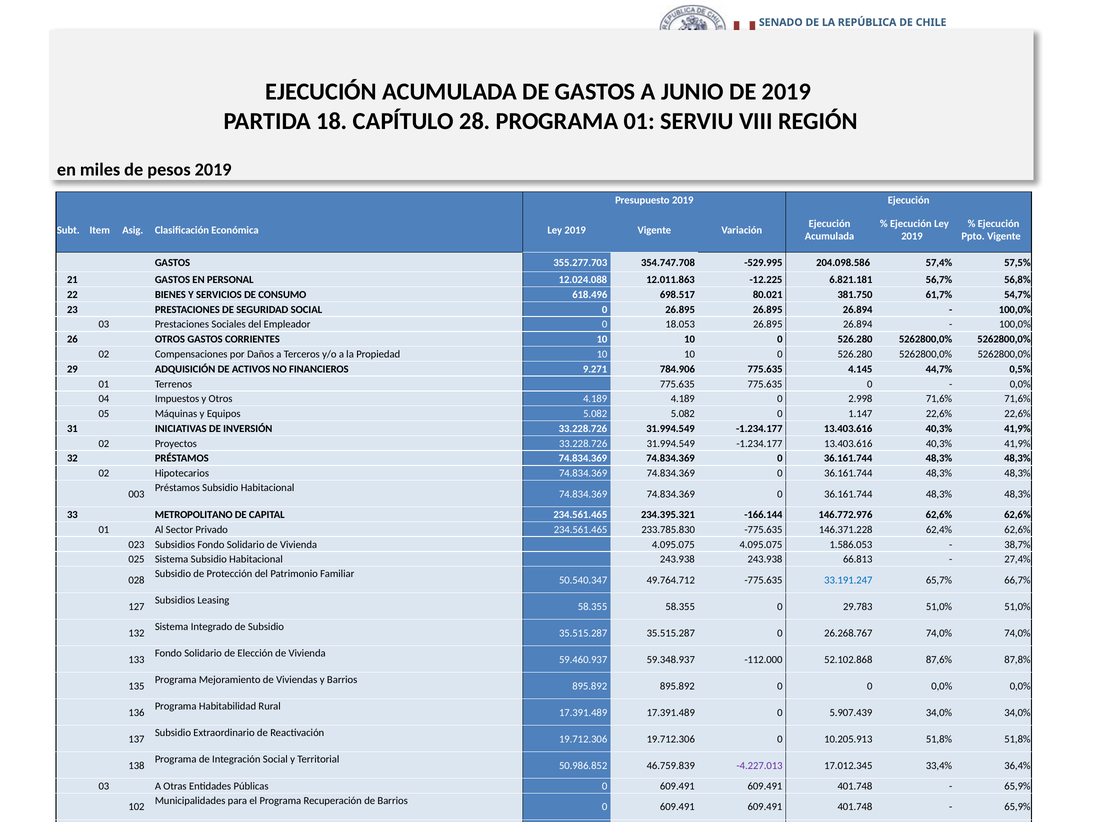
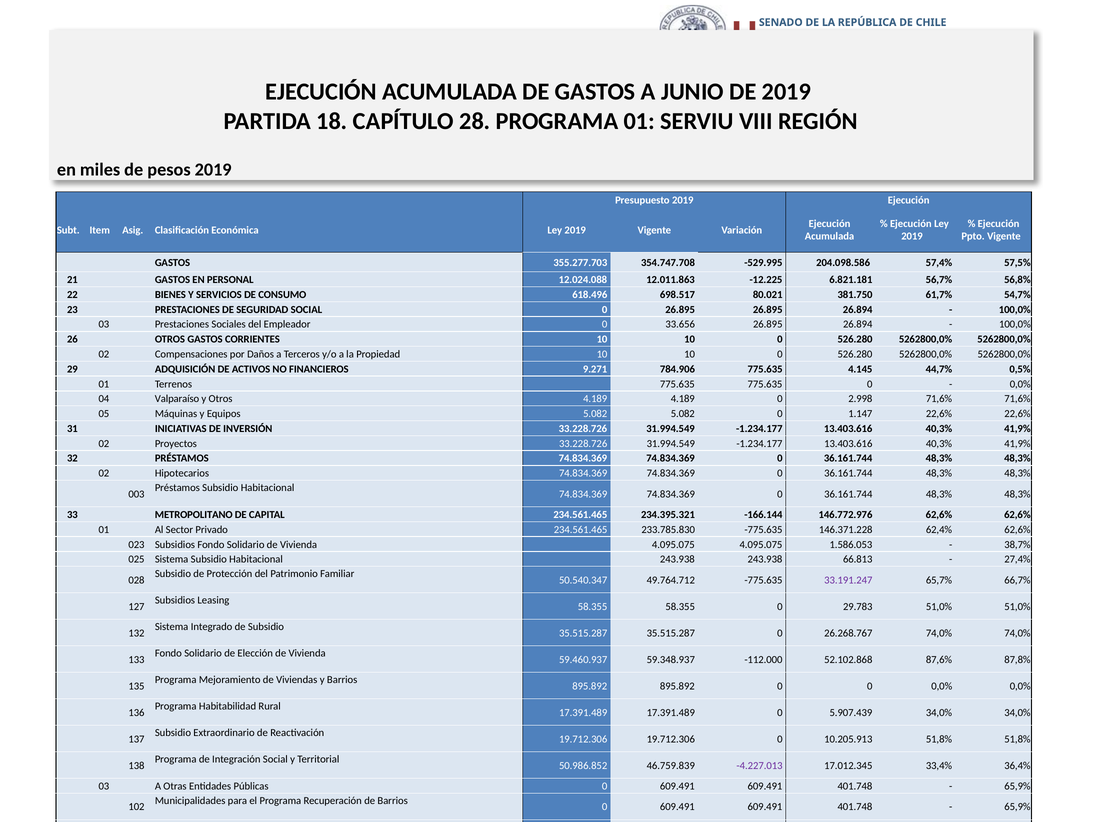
18.053: 18.053 -> 33.656
Impuestos: Impuestos -> Valparaíso
33.191.247 colour: blue -> purple
